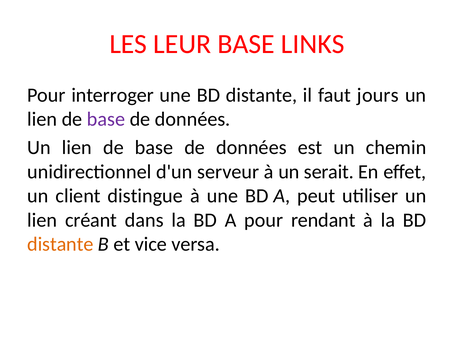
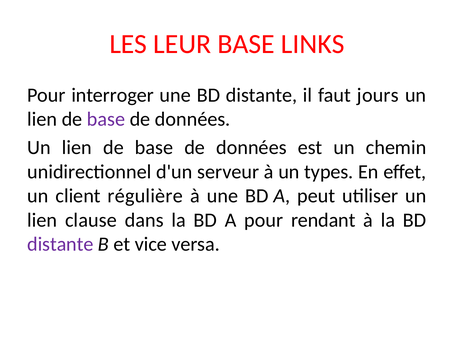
serait: serait -> types
distingue: distingue -> régulière
créant: créant -> clause
distante at (60, 245) colour: orange -> purple
